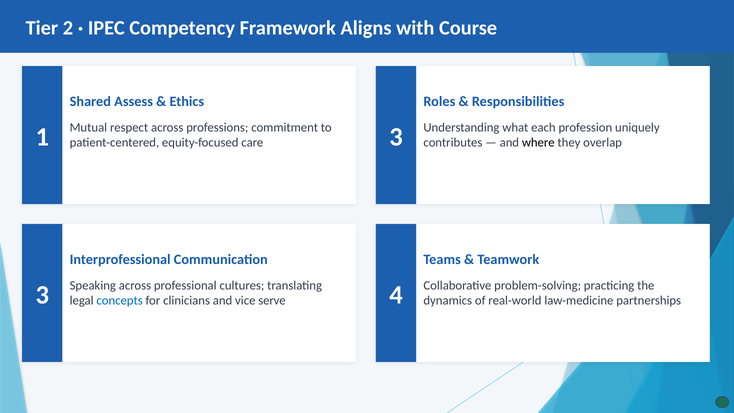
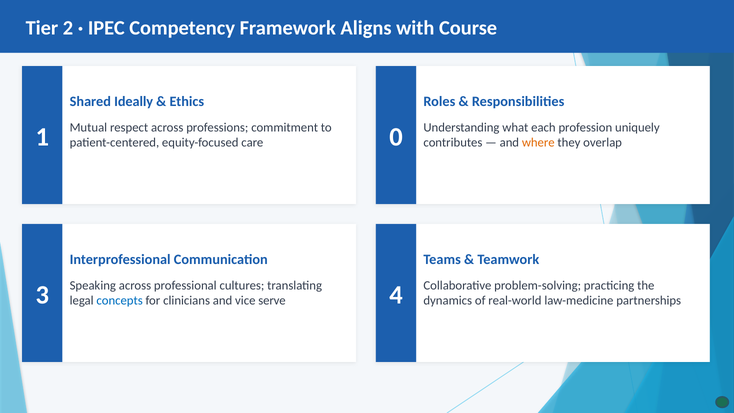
Assess: Assess -> Ideally
care 3: 3 -> 0
where colour: black -> orange
